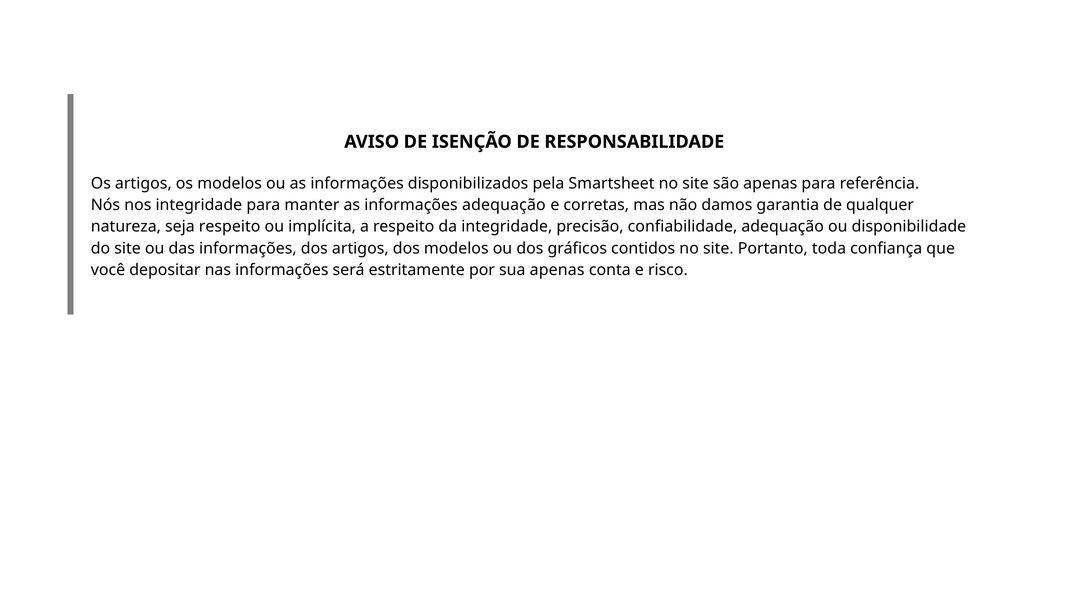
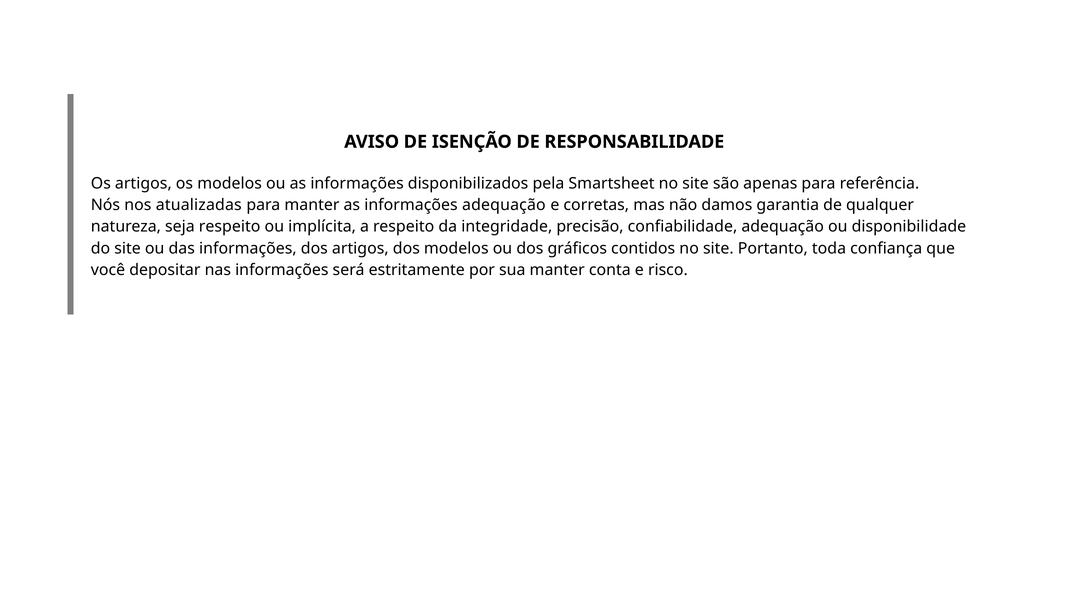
nos integridade: integridade -> atualizadas
sua apenas: apenas -> manter
